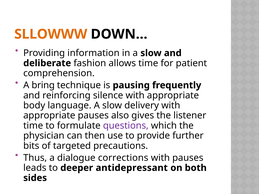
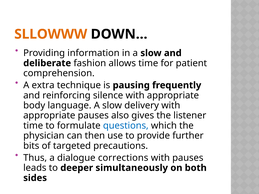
bring: bring -> extra
questions colour: purple -> blue
antidepressant: antidepressant -> simultaneously
